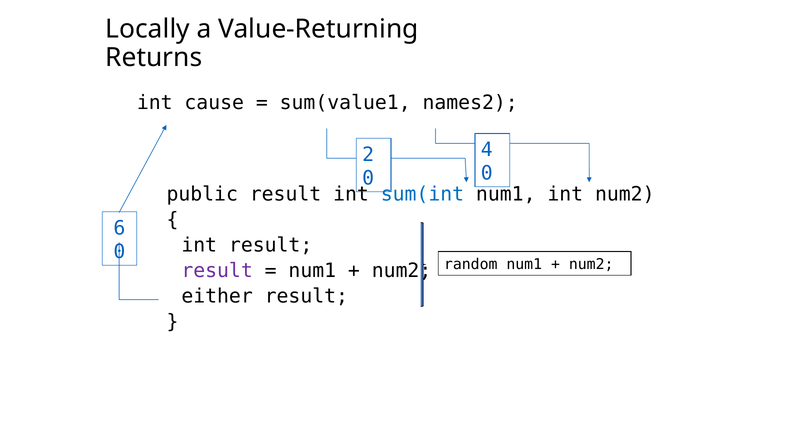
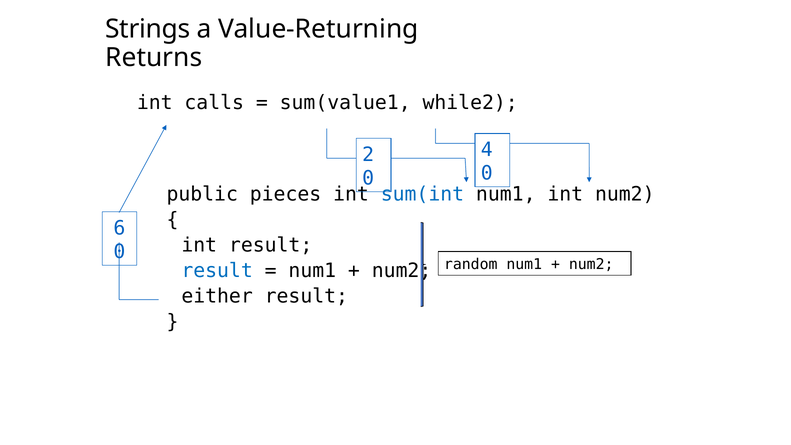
Locally: Locally -> Strings
cause: cause -> calls
names2: names2 -> while2
public result: result -> pieces
result at (217, 271) colour: purple -> blue
